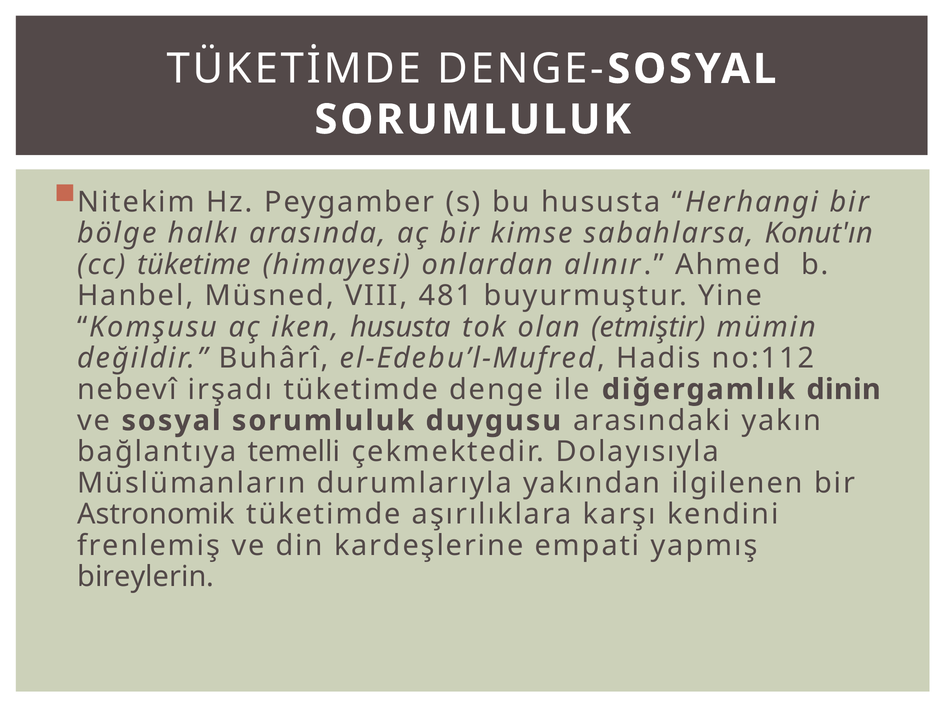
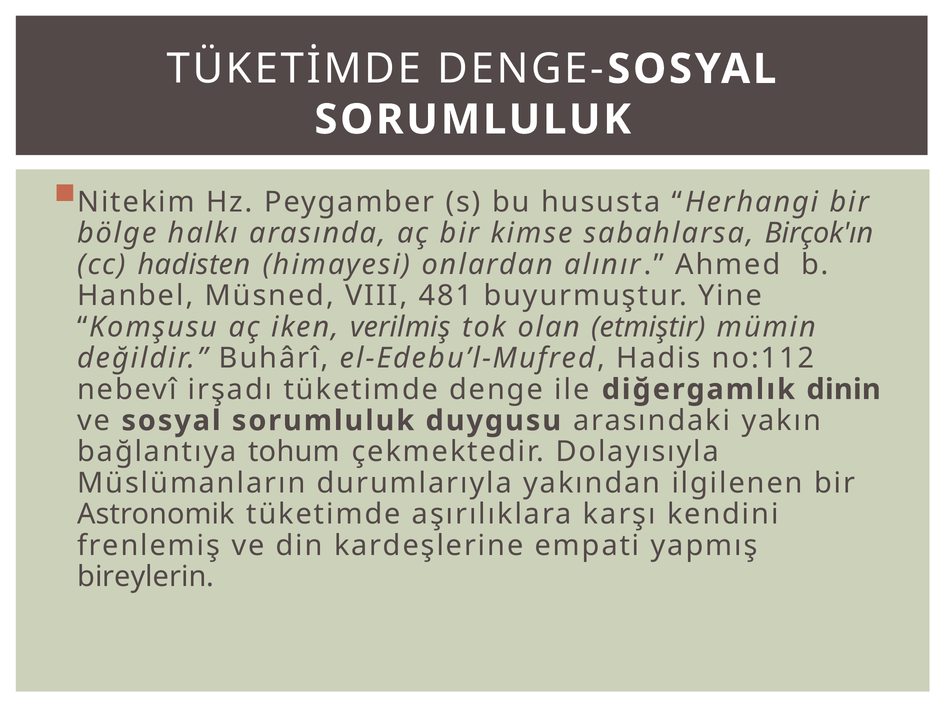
Konut'ın: Konut'ın -> Birçok'ın
tüketime: tüketime -> hadisten
iken hususta: hususta -> verilmiş
temelli: temelli -> tohum
